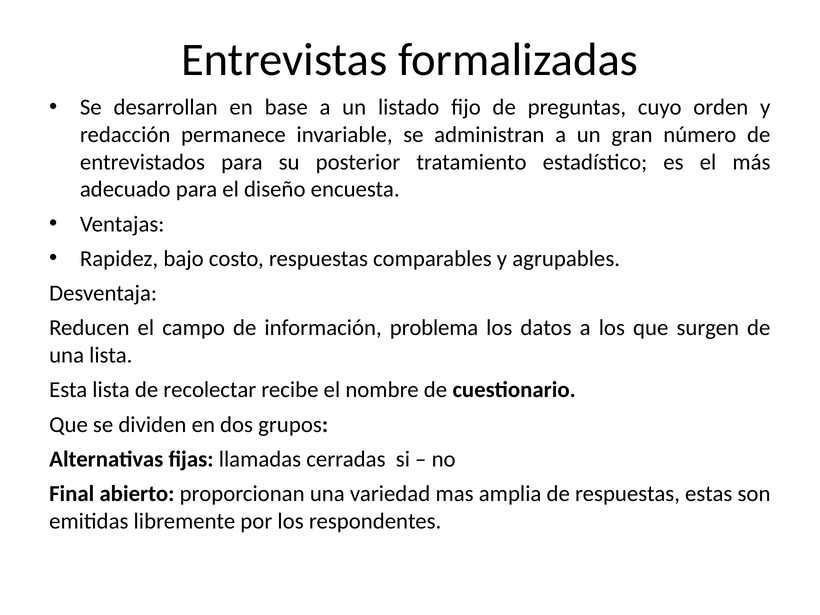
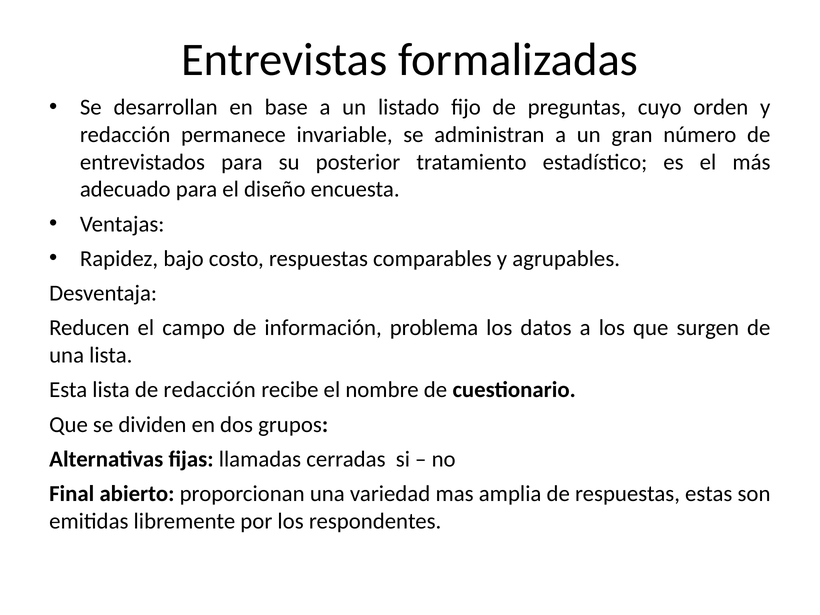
de recolectar: recolectar -> redacción
